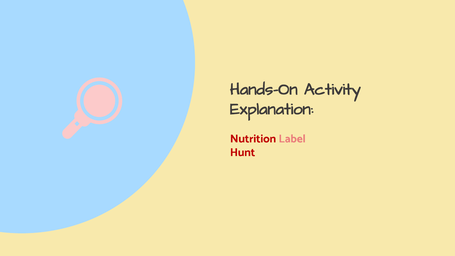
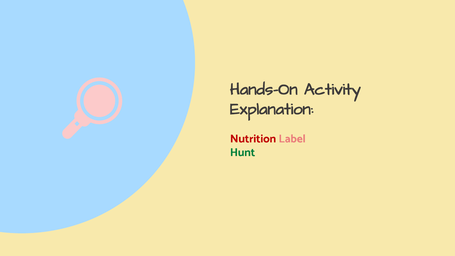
Hunt colour: red -> green
